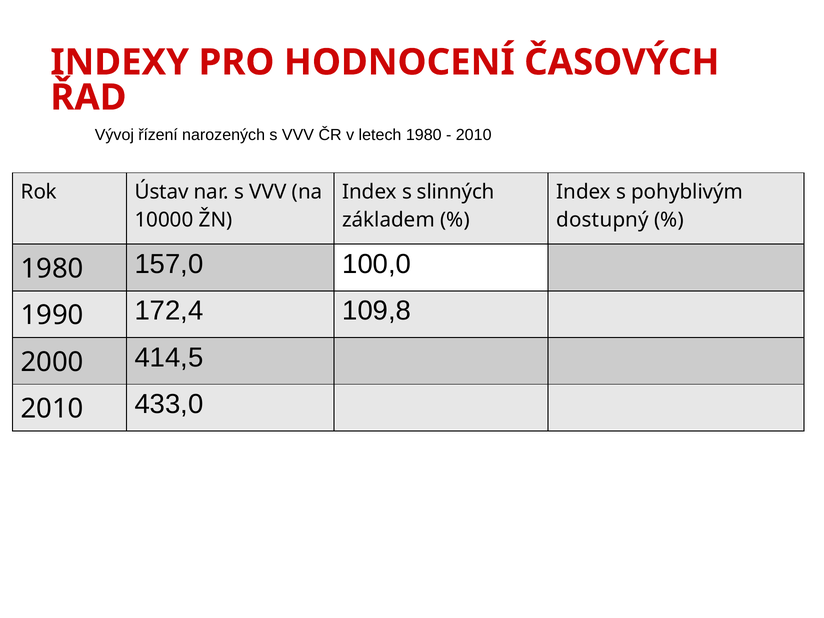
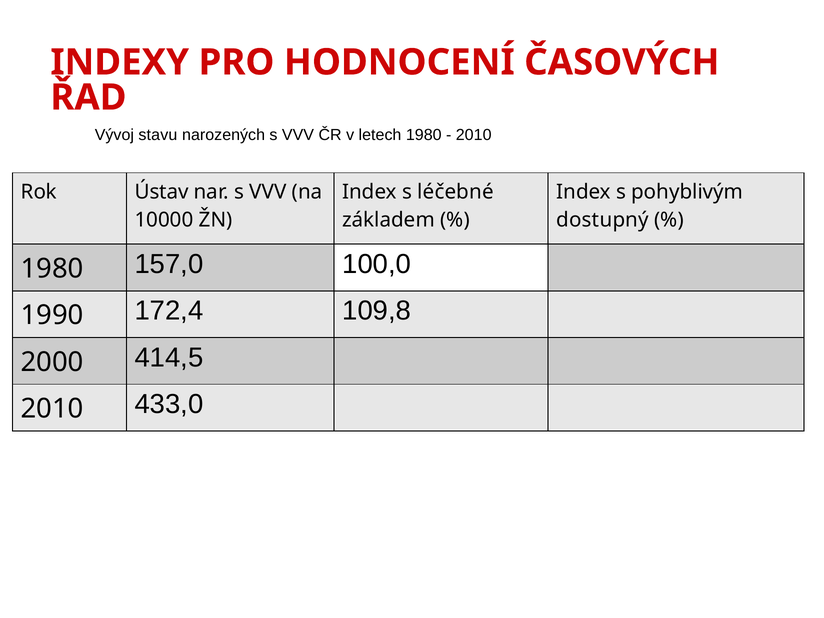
řízení: řízení -> stavu
slinných: slinných -> léčebné
